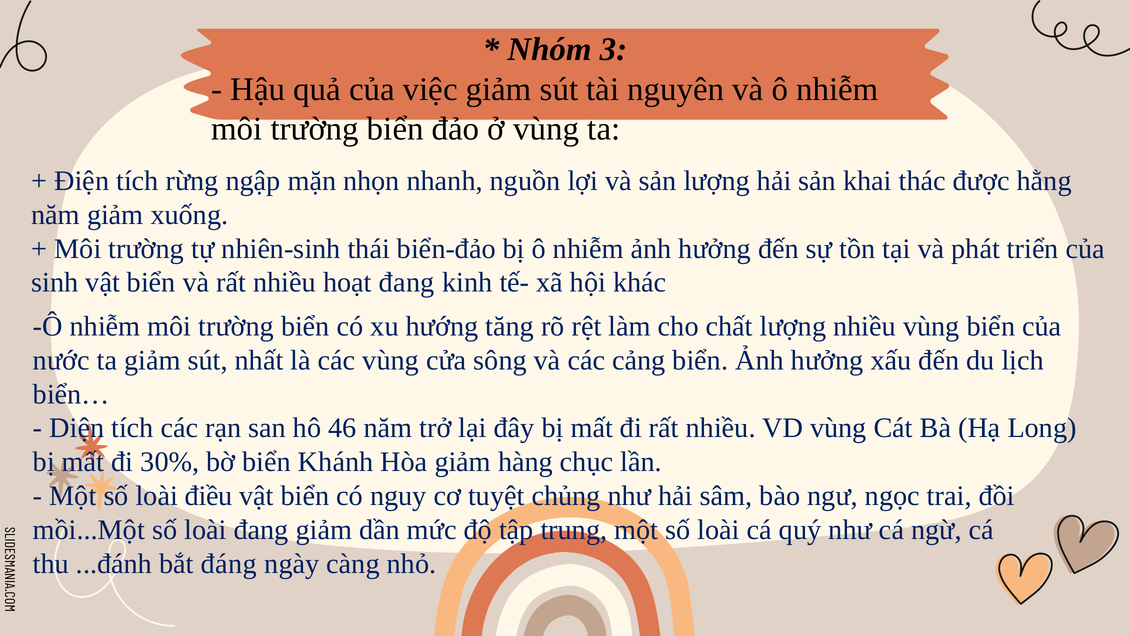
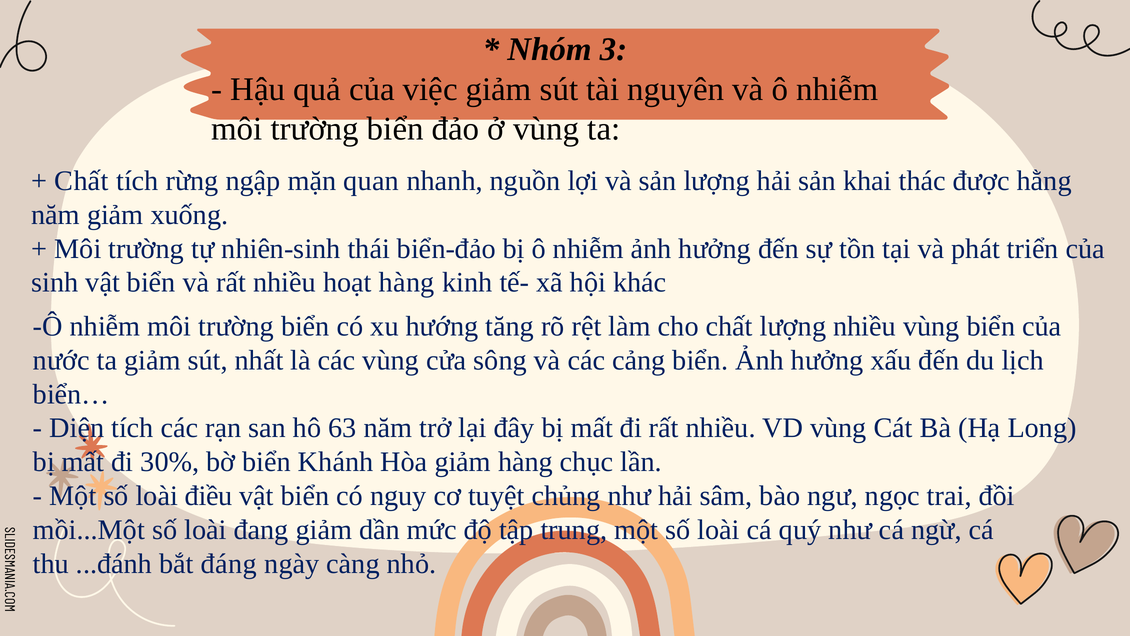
Điện at (82, 181): Điện -> Chất
nhọn: nhọn -> quan
hoạt đang: đang -> hàng
46: 46 -> 63
